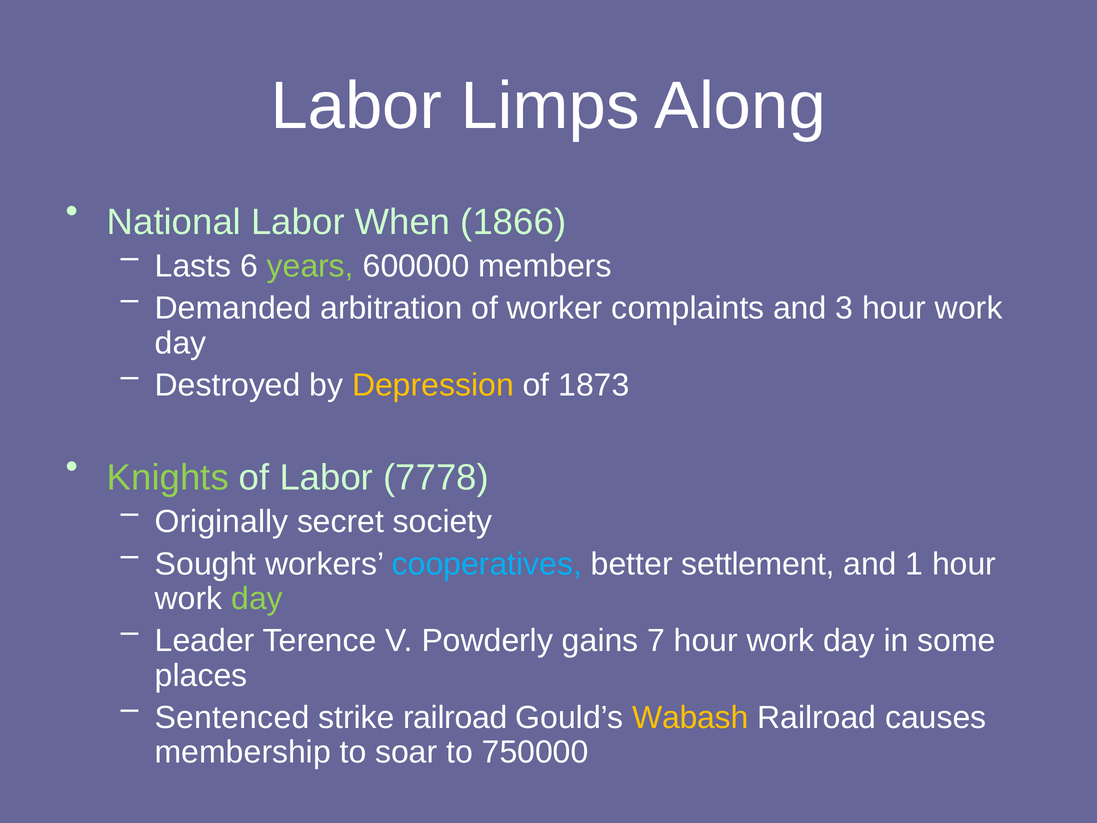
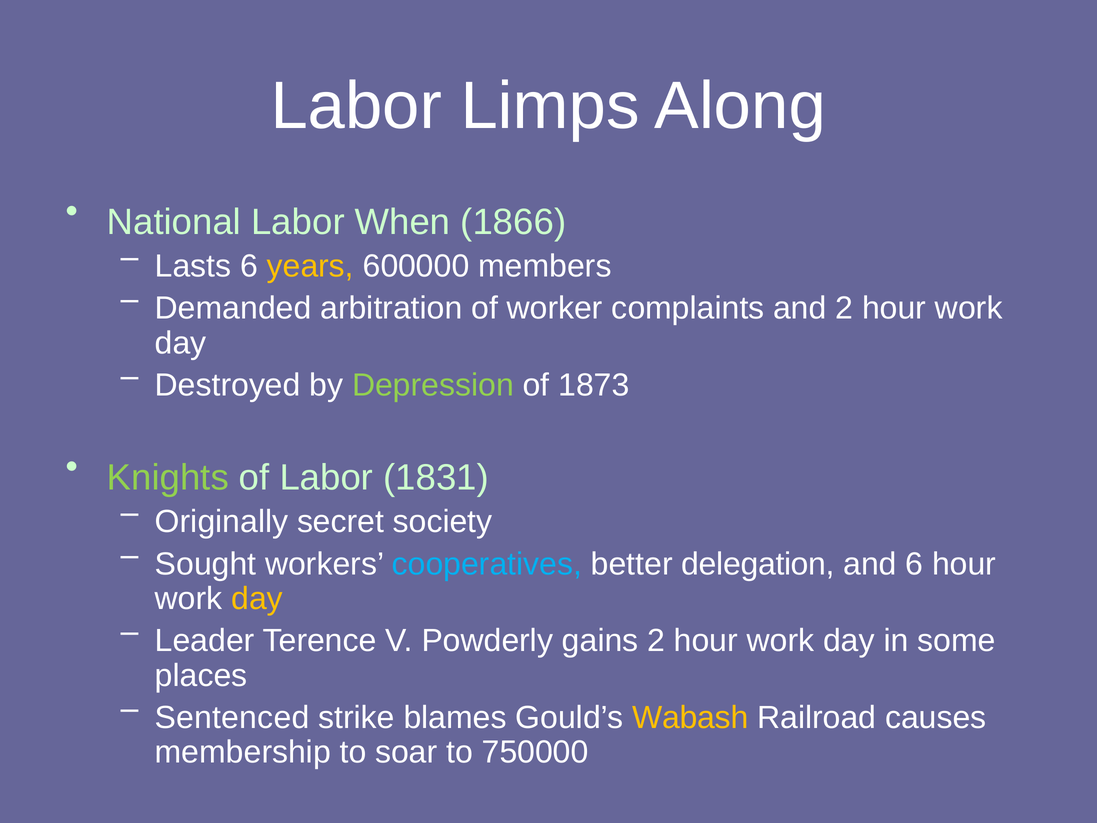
years colour: light green -> yellow
and 3: 3 -> 2
Depression colour: yellow -> light green
7778: 7778 -> 1831
settlement: settlement -> delegation
and 1: 1 -> 6
day at (257, 598) colour: light green -> yellow
gains 7: 7 -> 2
strike railroad: railroad -> blames
